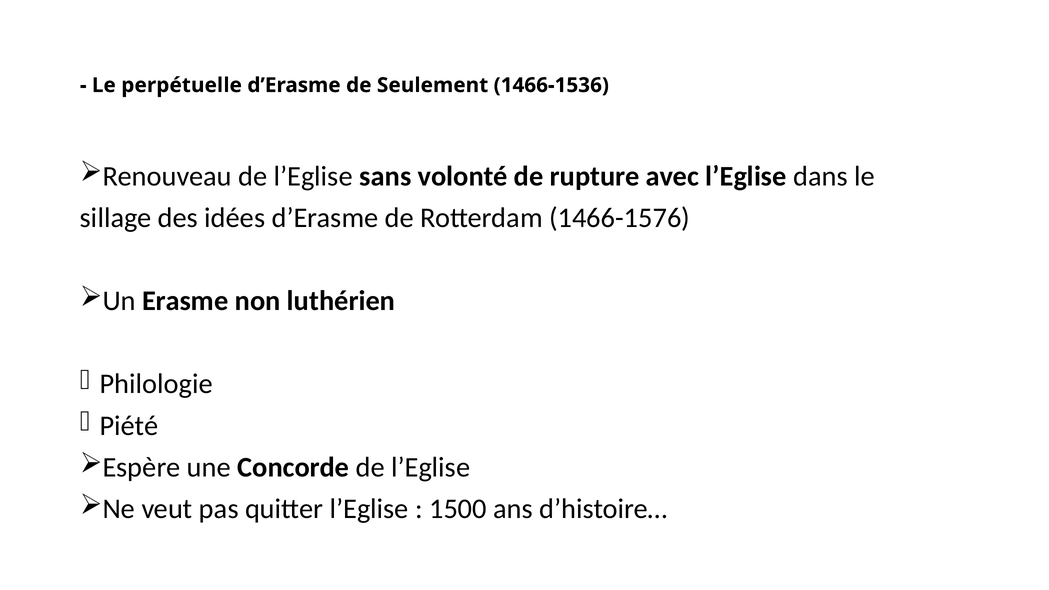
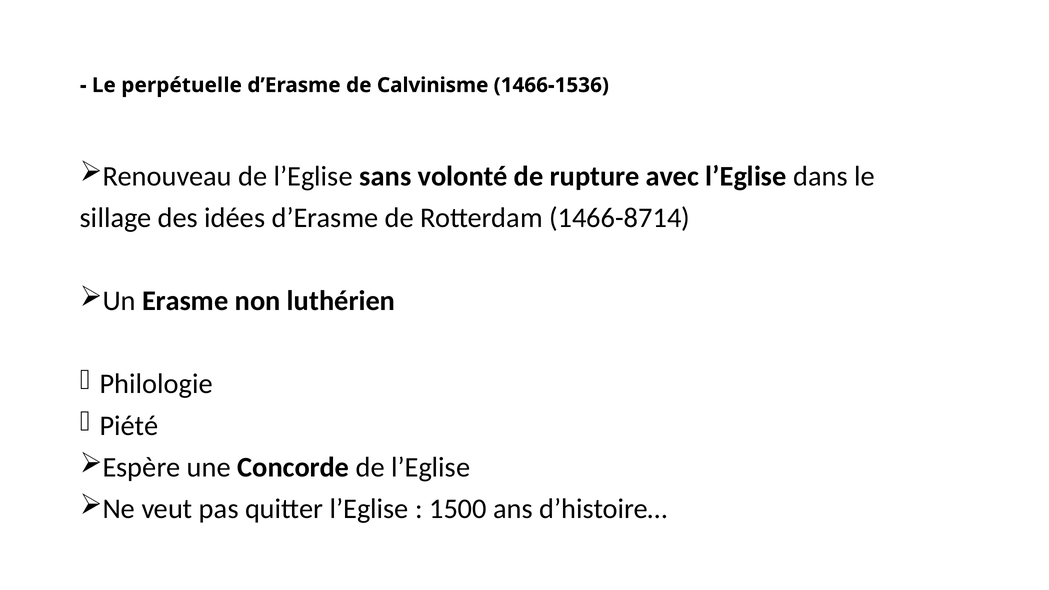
Seulement: Seulement -> Calvinisme
1466-1576: 1466-1576 -> 1466-8714
